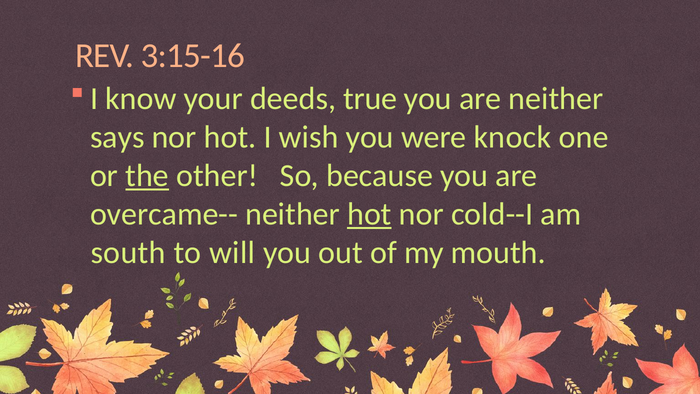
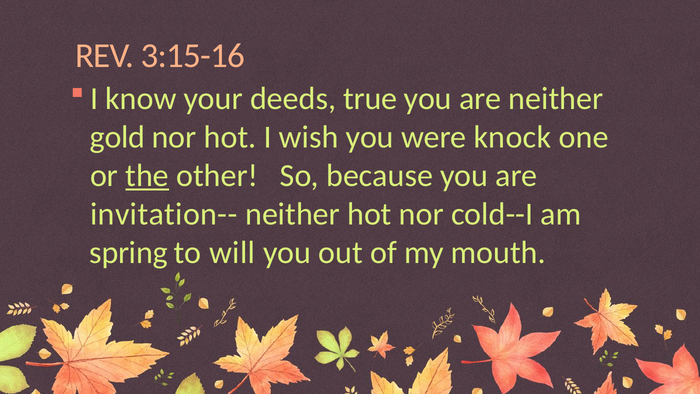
says: says -> gold
overcame--: overcame-- -> invitation--
hot at (369, 214) underline: present -> none
south: south -> spring
